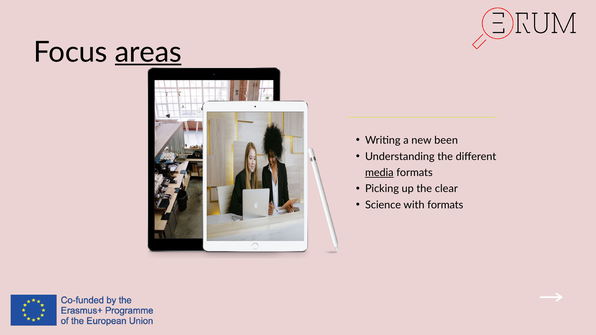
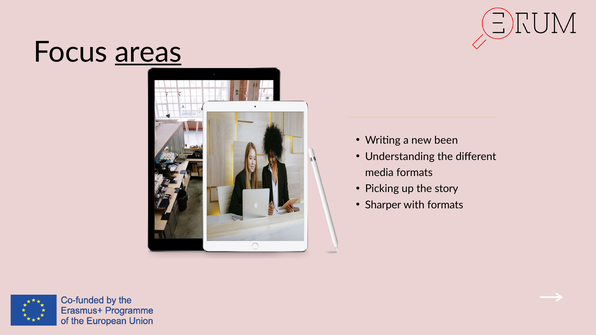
media underline: present -> none
clear: clear -> story
Science: Science -> Sharper
